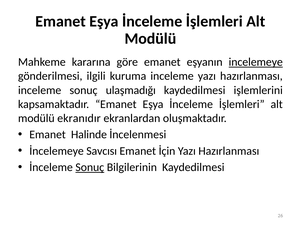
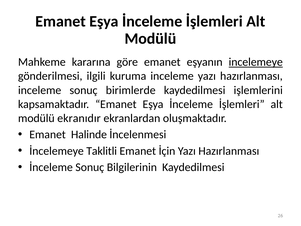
ulaşmadığı: ulaşmadığı -> birimlerde
Savcısı: Savcısı -> Taklitli
Sonuç at (90, 167) underline: present -> none
